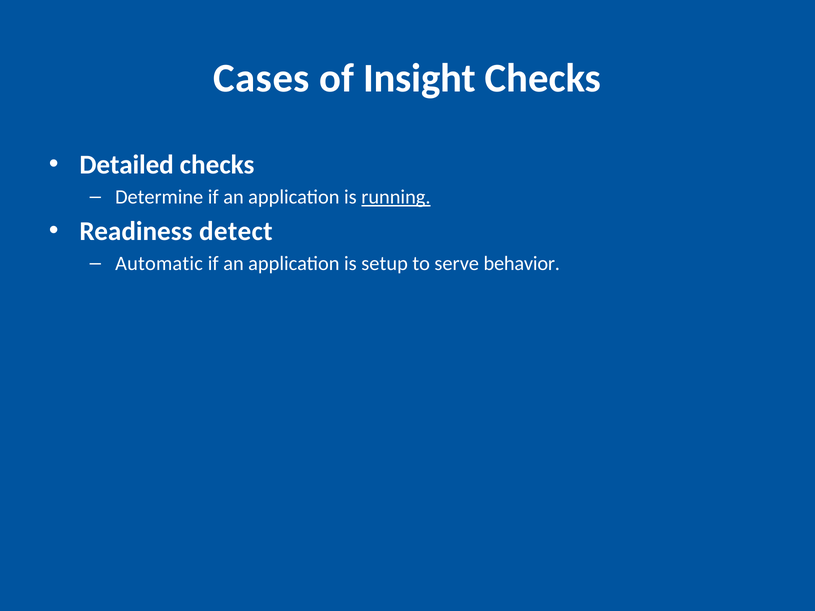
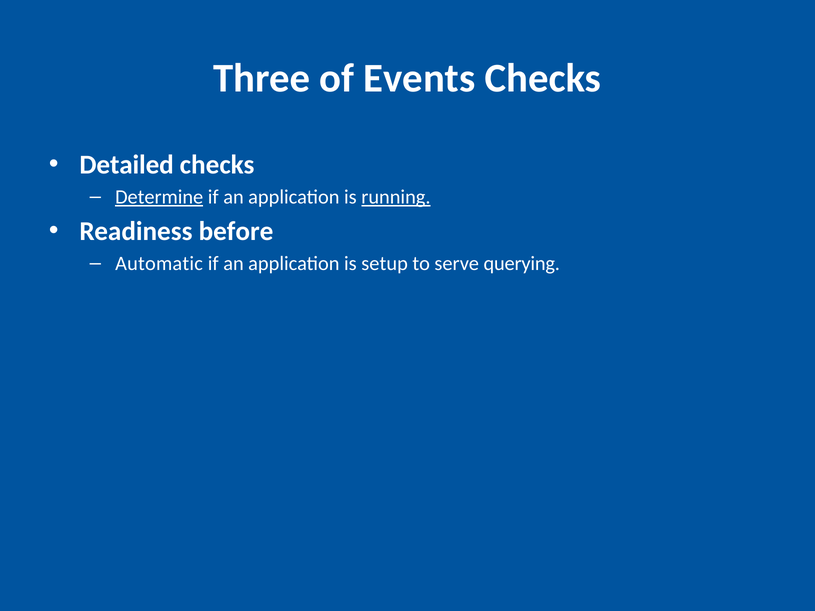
Cases: Cases -> Three
Insight: Insight -> Events
Determine underline: none -> present
detect: detect -> before
behavior: behavior -> querying
